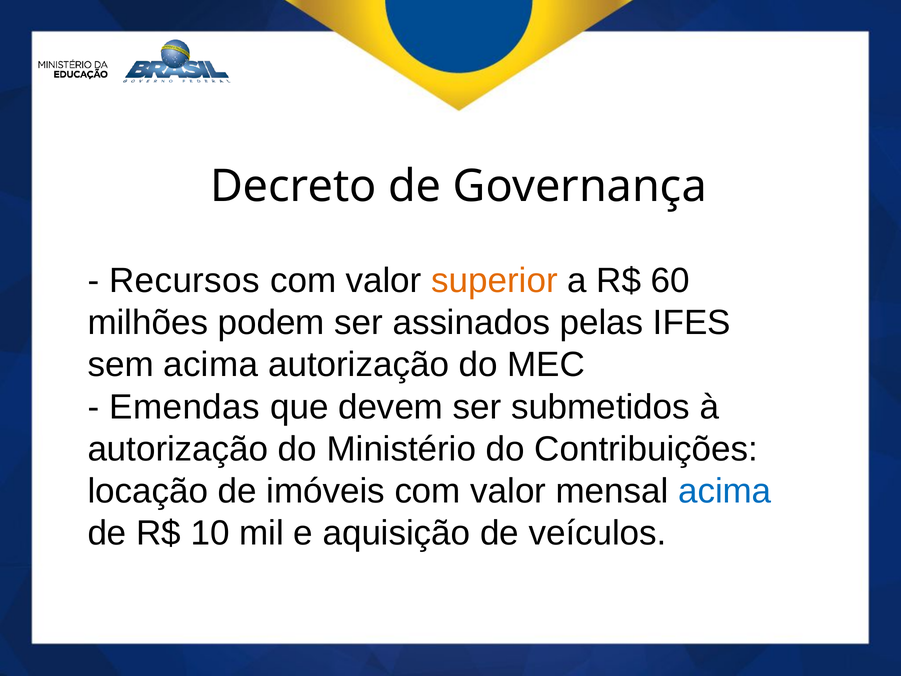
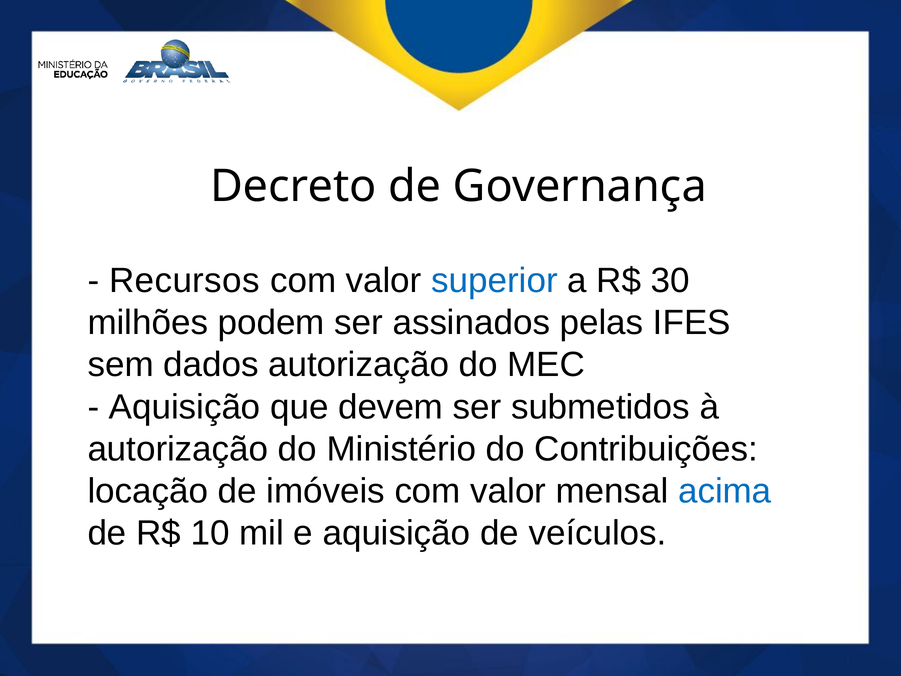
superior colour: orange -> blue
60: 60 -> 30
sem acima: acima -> dados
Emendas at (184, 407): Emendas -> Aquisição
